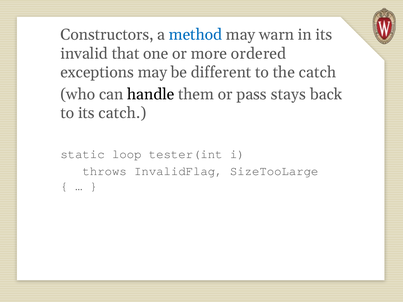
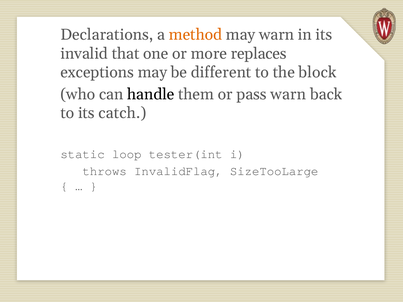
Constructors: Constructors -> Declarations
method colour: blue -> orange
ordered: ordered -> replaces
the catch: catch -> block
pass stays: stays -> warn
